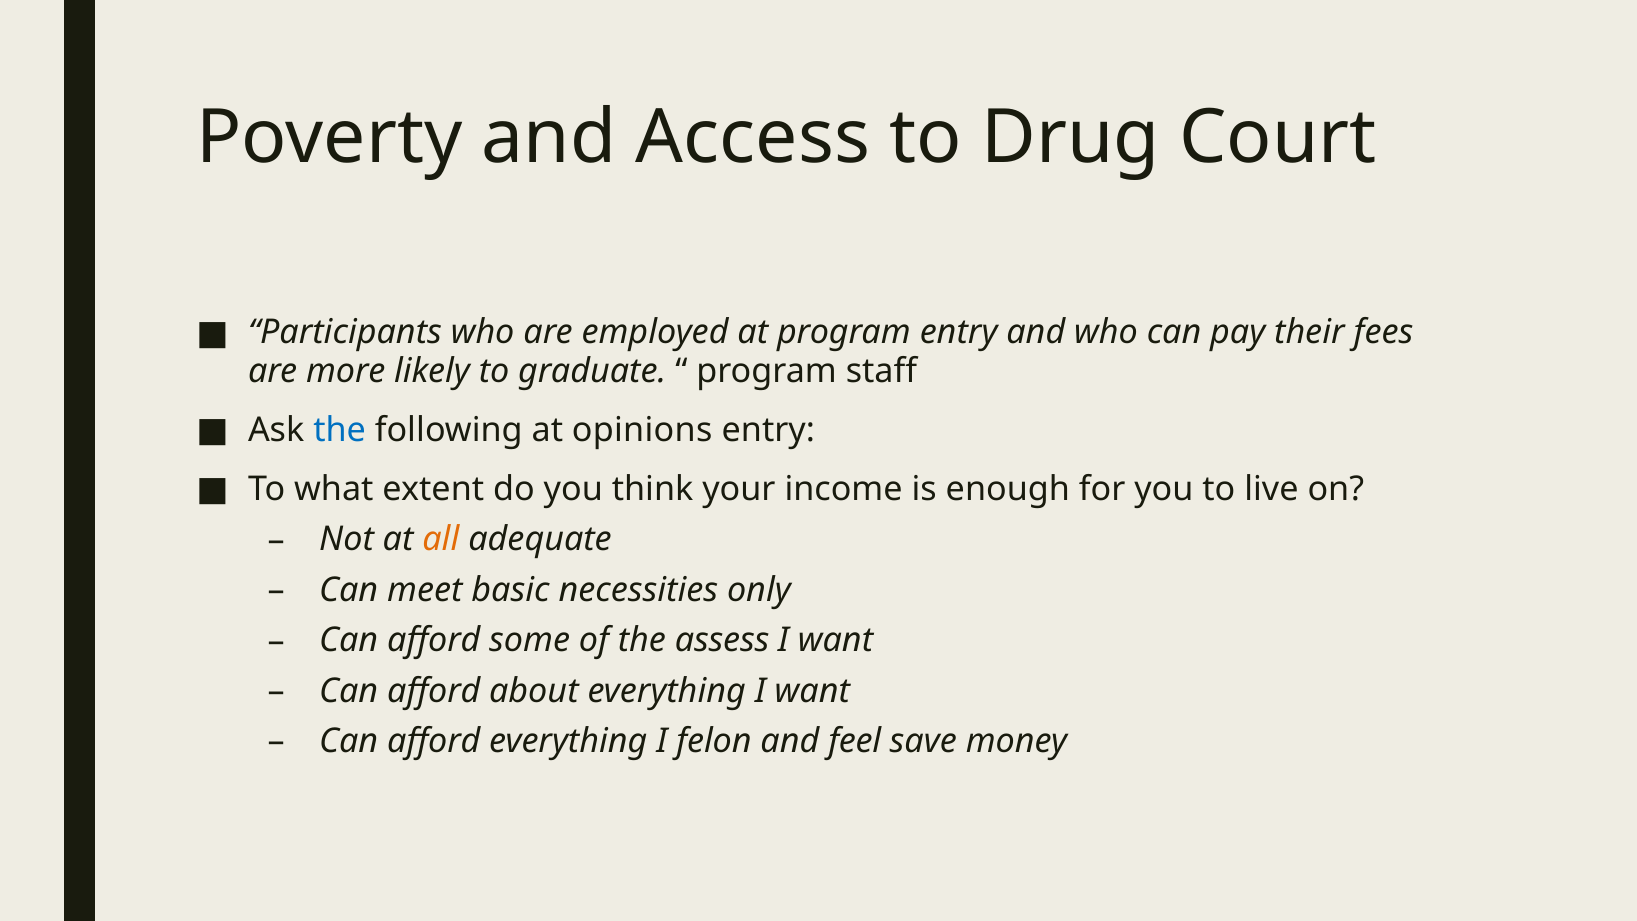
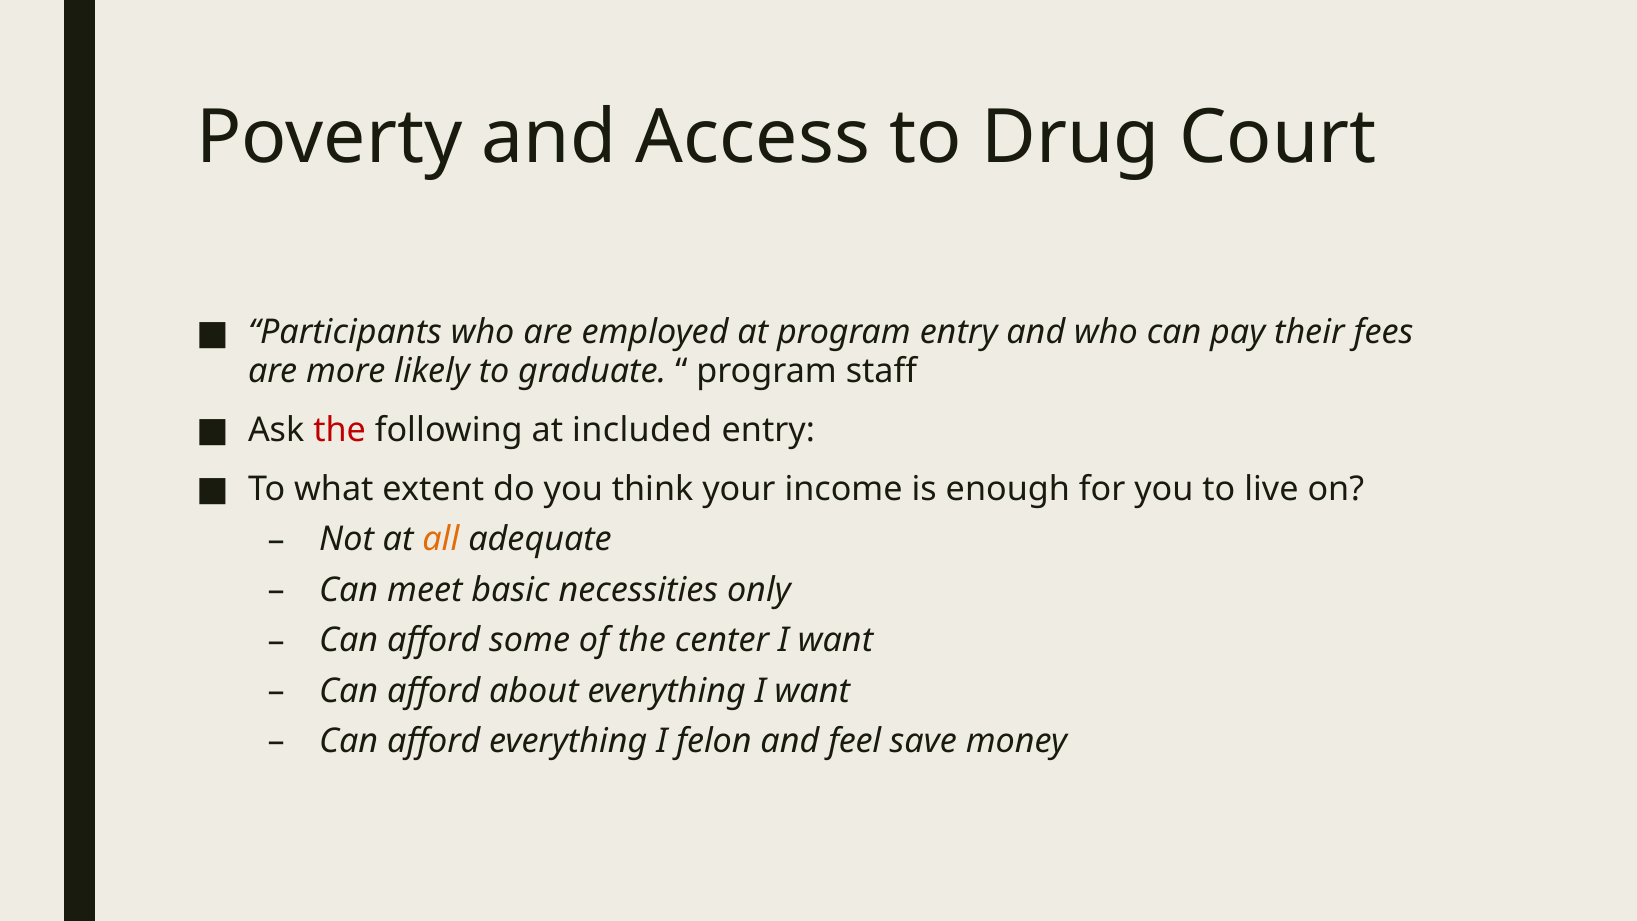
the at (340, 430) colour: blue -> red
opinions: opinions -> included
assess: assess -> center
